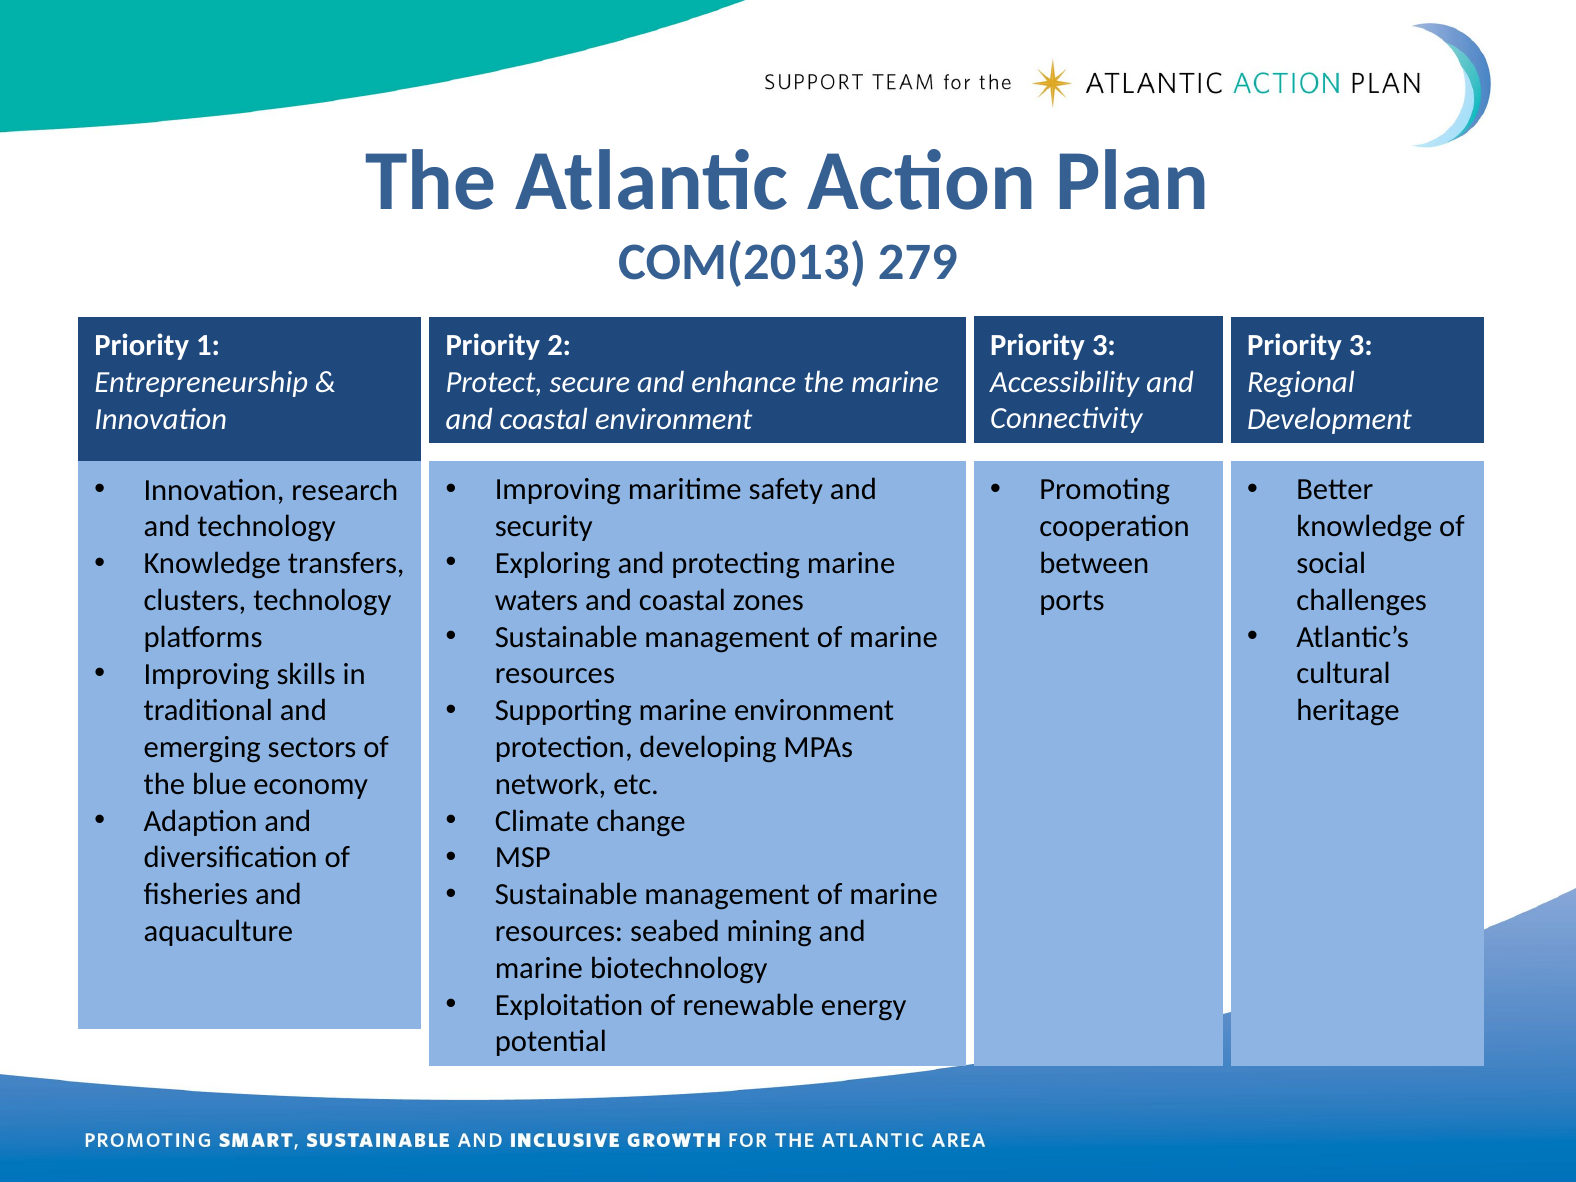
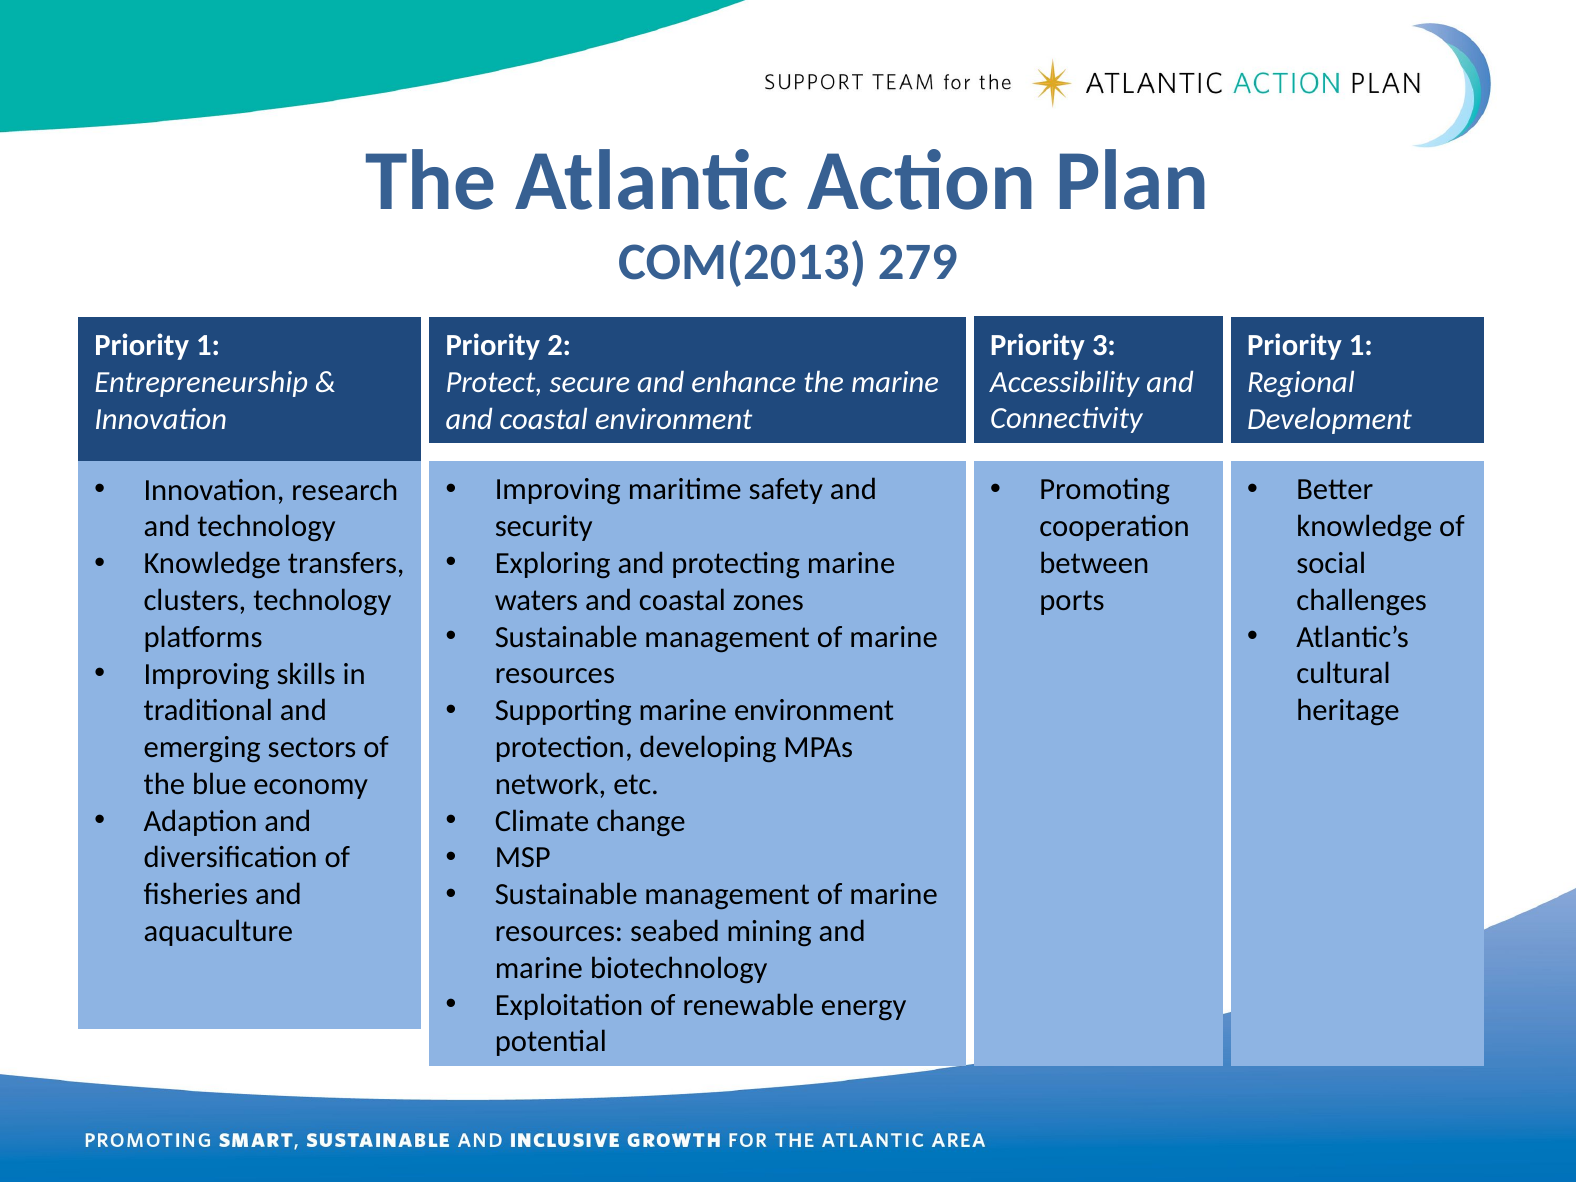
3 at (1361, 345): 3 -> 1
